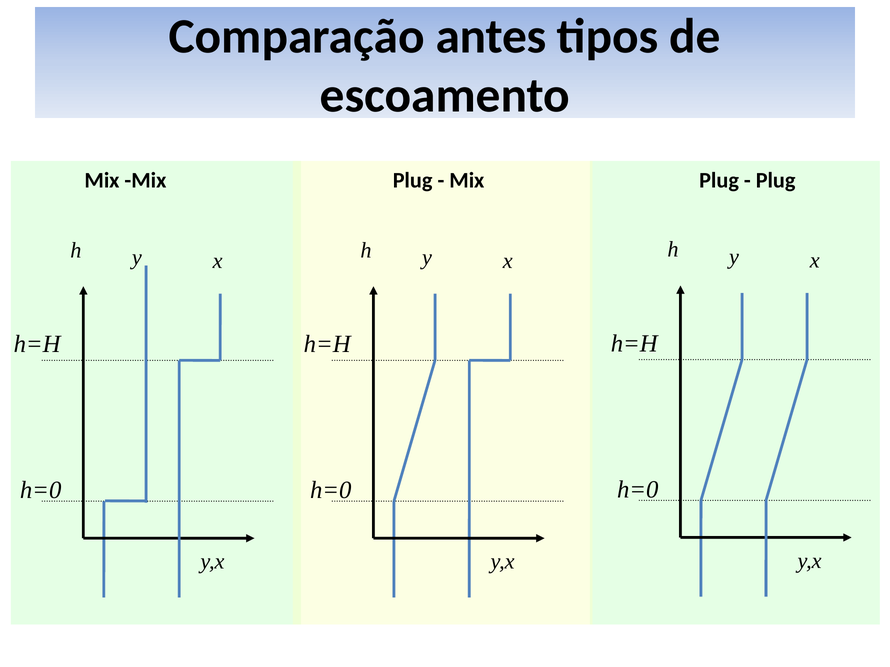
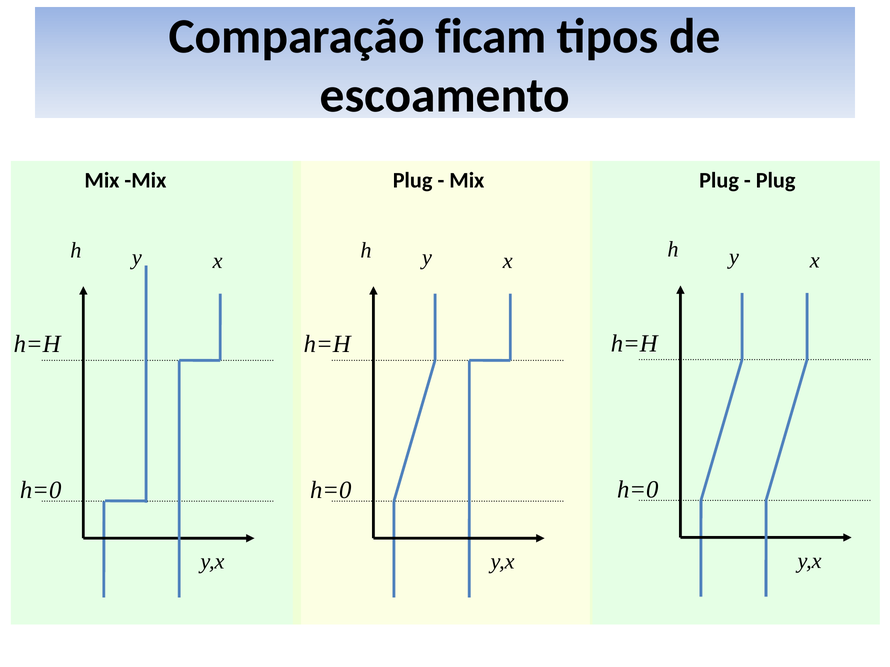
antes: antes -> ficam
